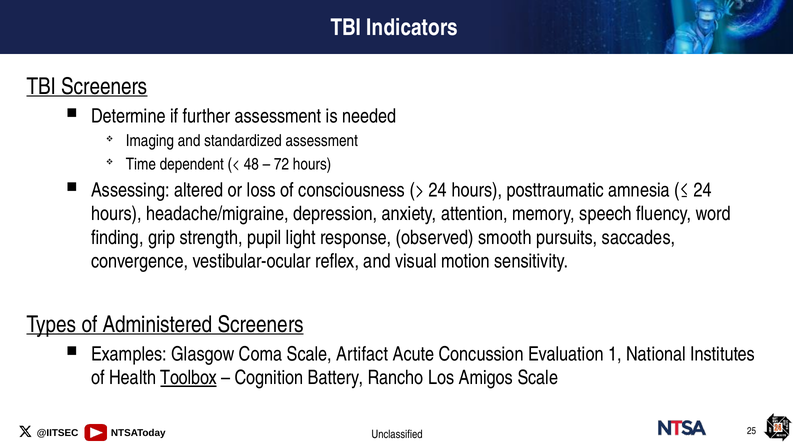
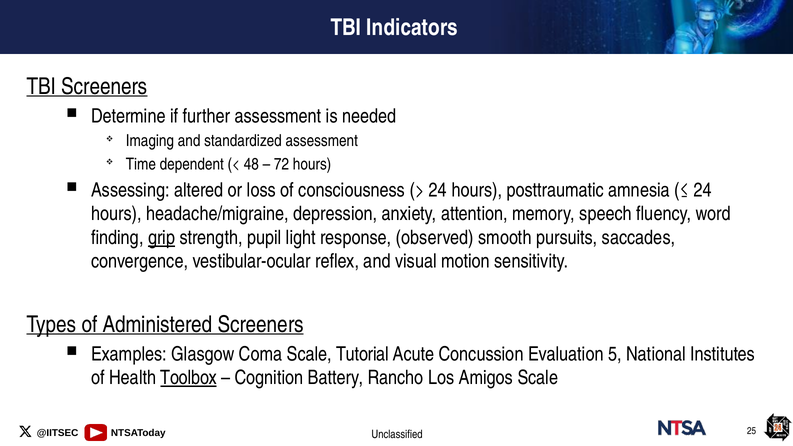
grip underline: none -> present
Artifact: Artifact -> Tutorial
1: 1 -> 5
